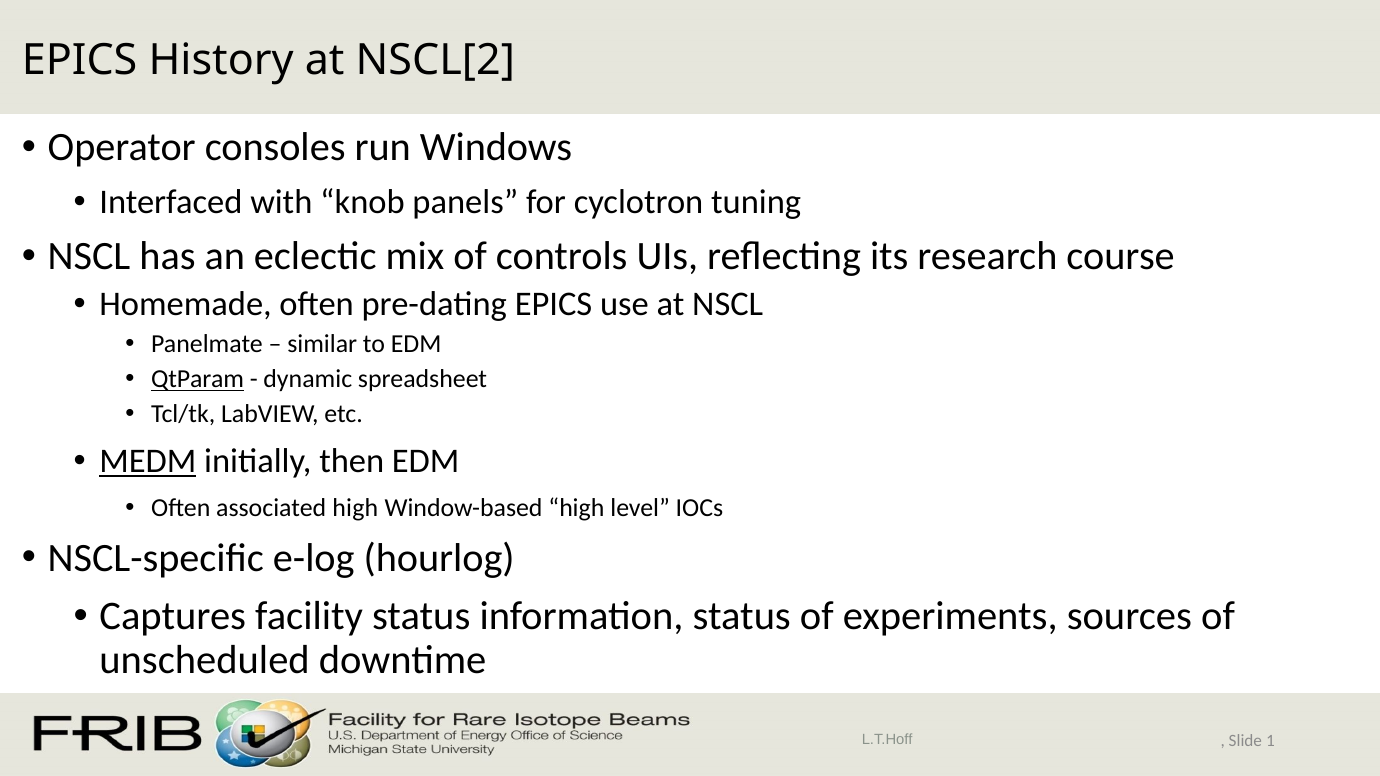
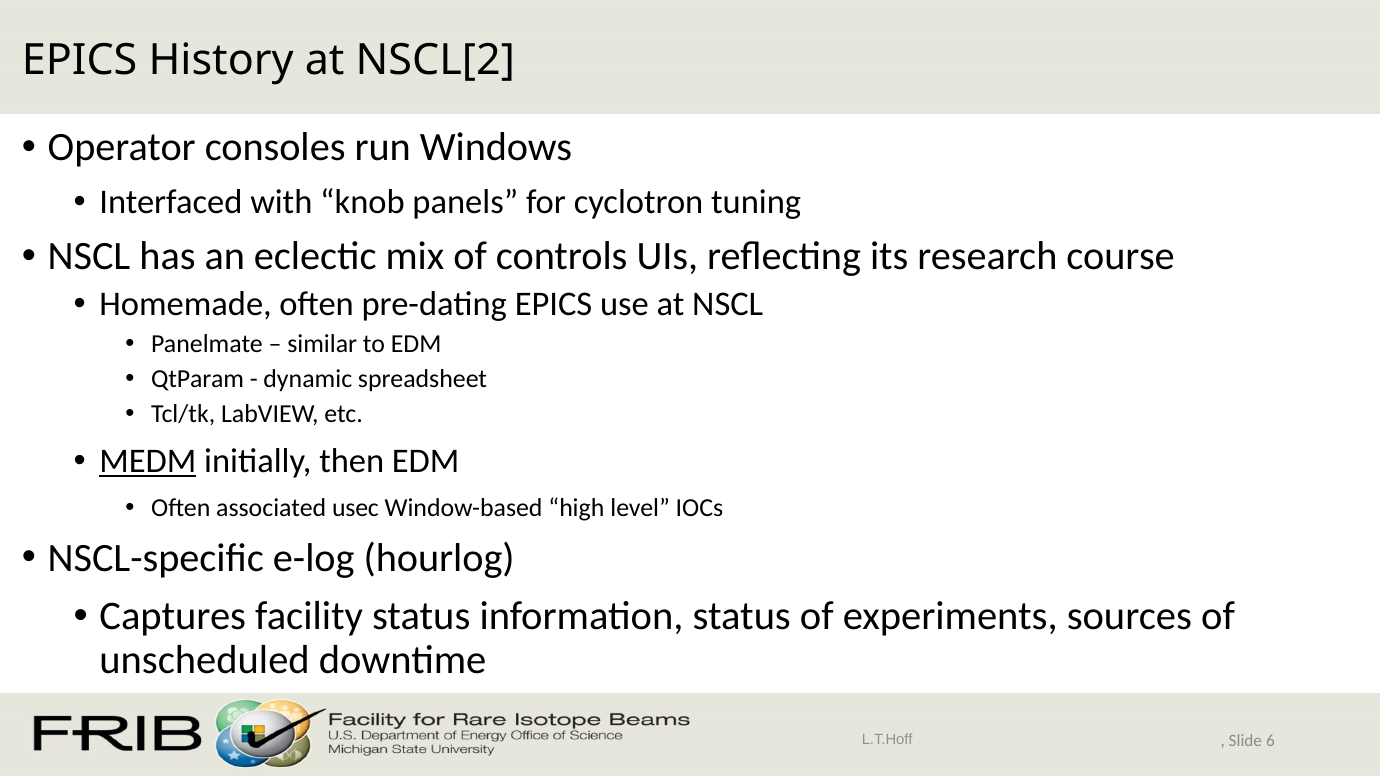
QtParam underline: present -> none
associated high: high -> usec
1: 1 -> 6
